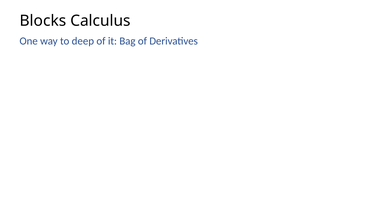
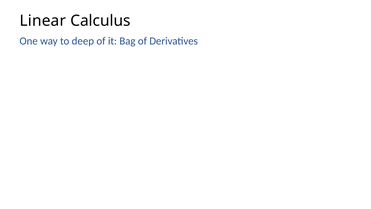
Blocks: Blocks -> Linear
